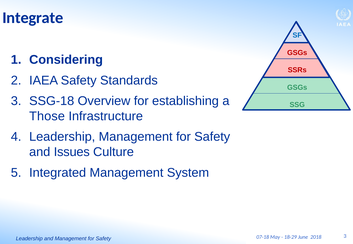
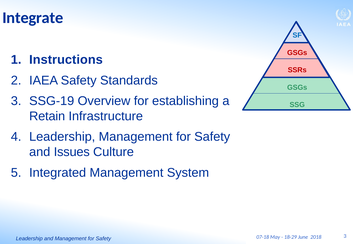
Considering: Considering -> Instructions
SSG-18: SSG-18 -> SSG-19
Those: Those -> Retain
